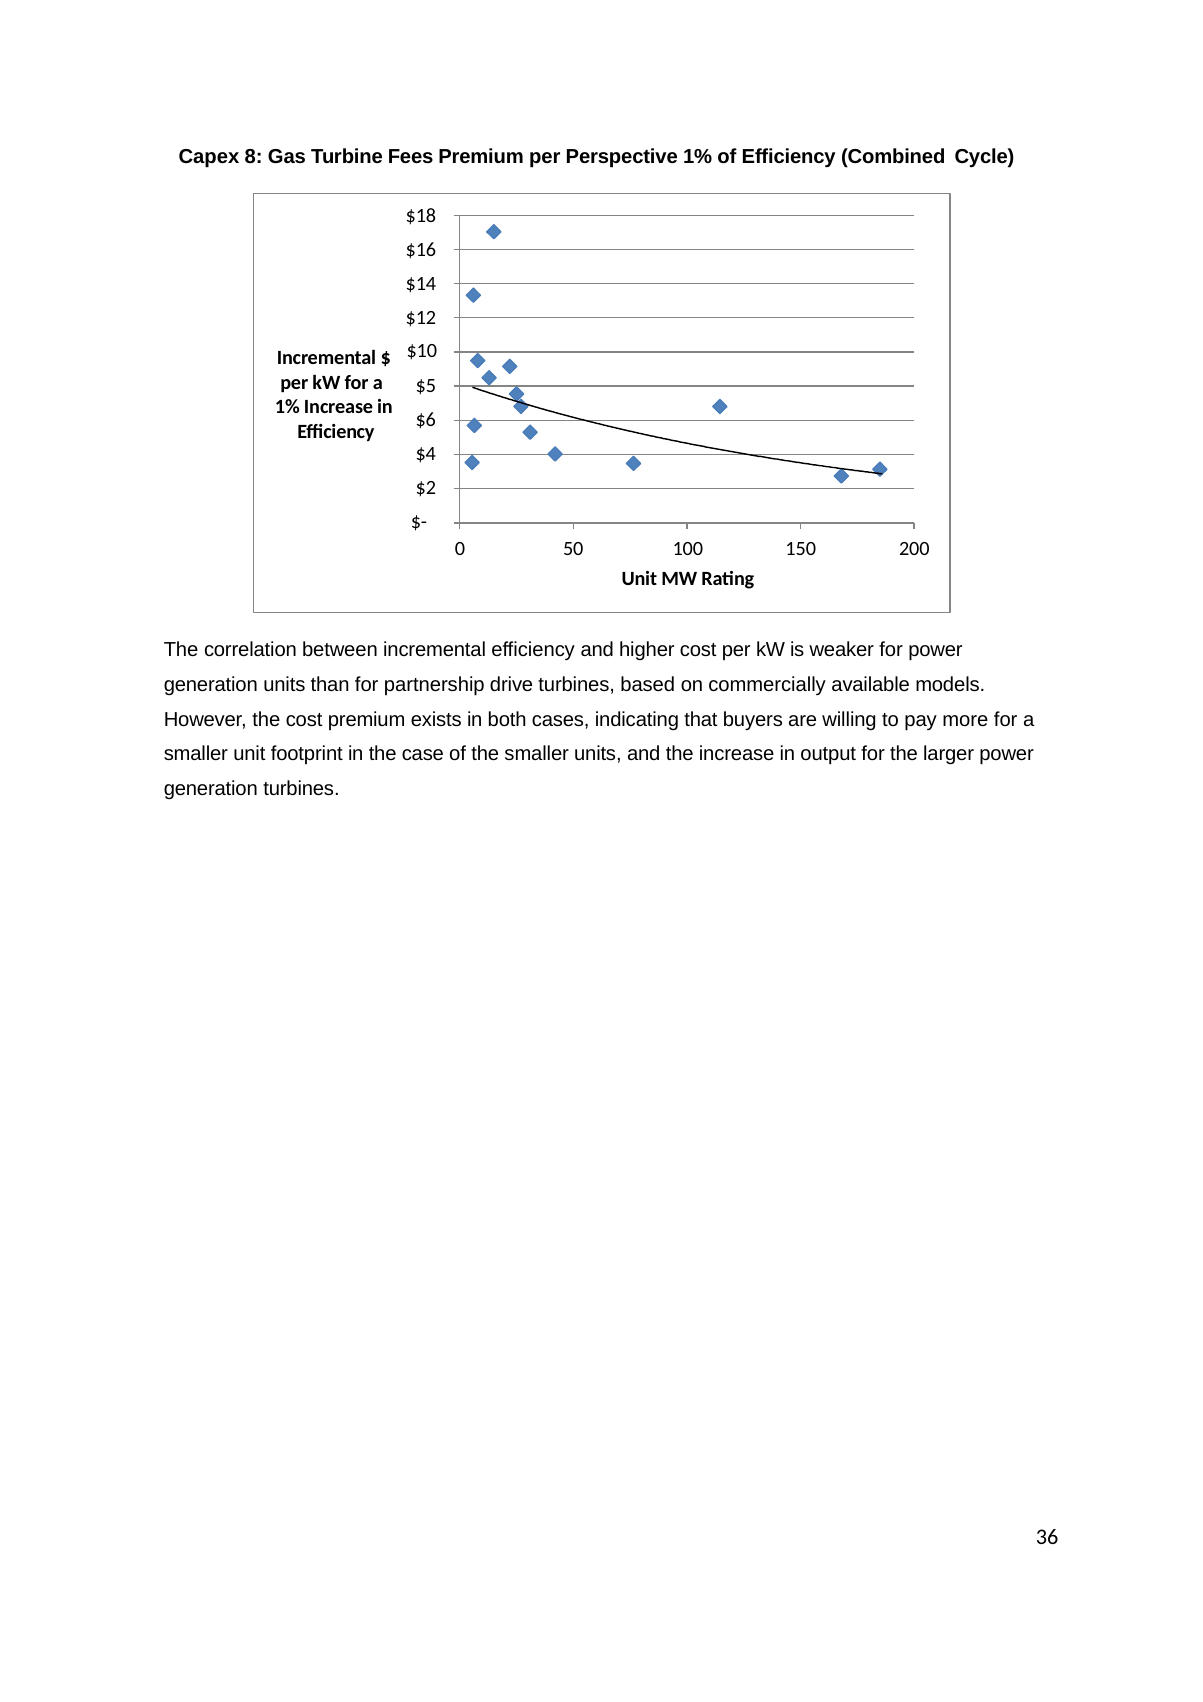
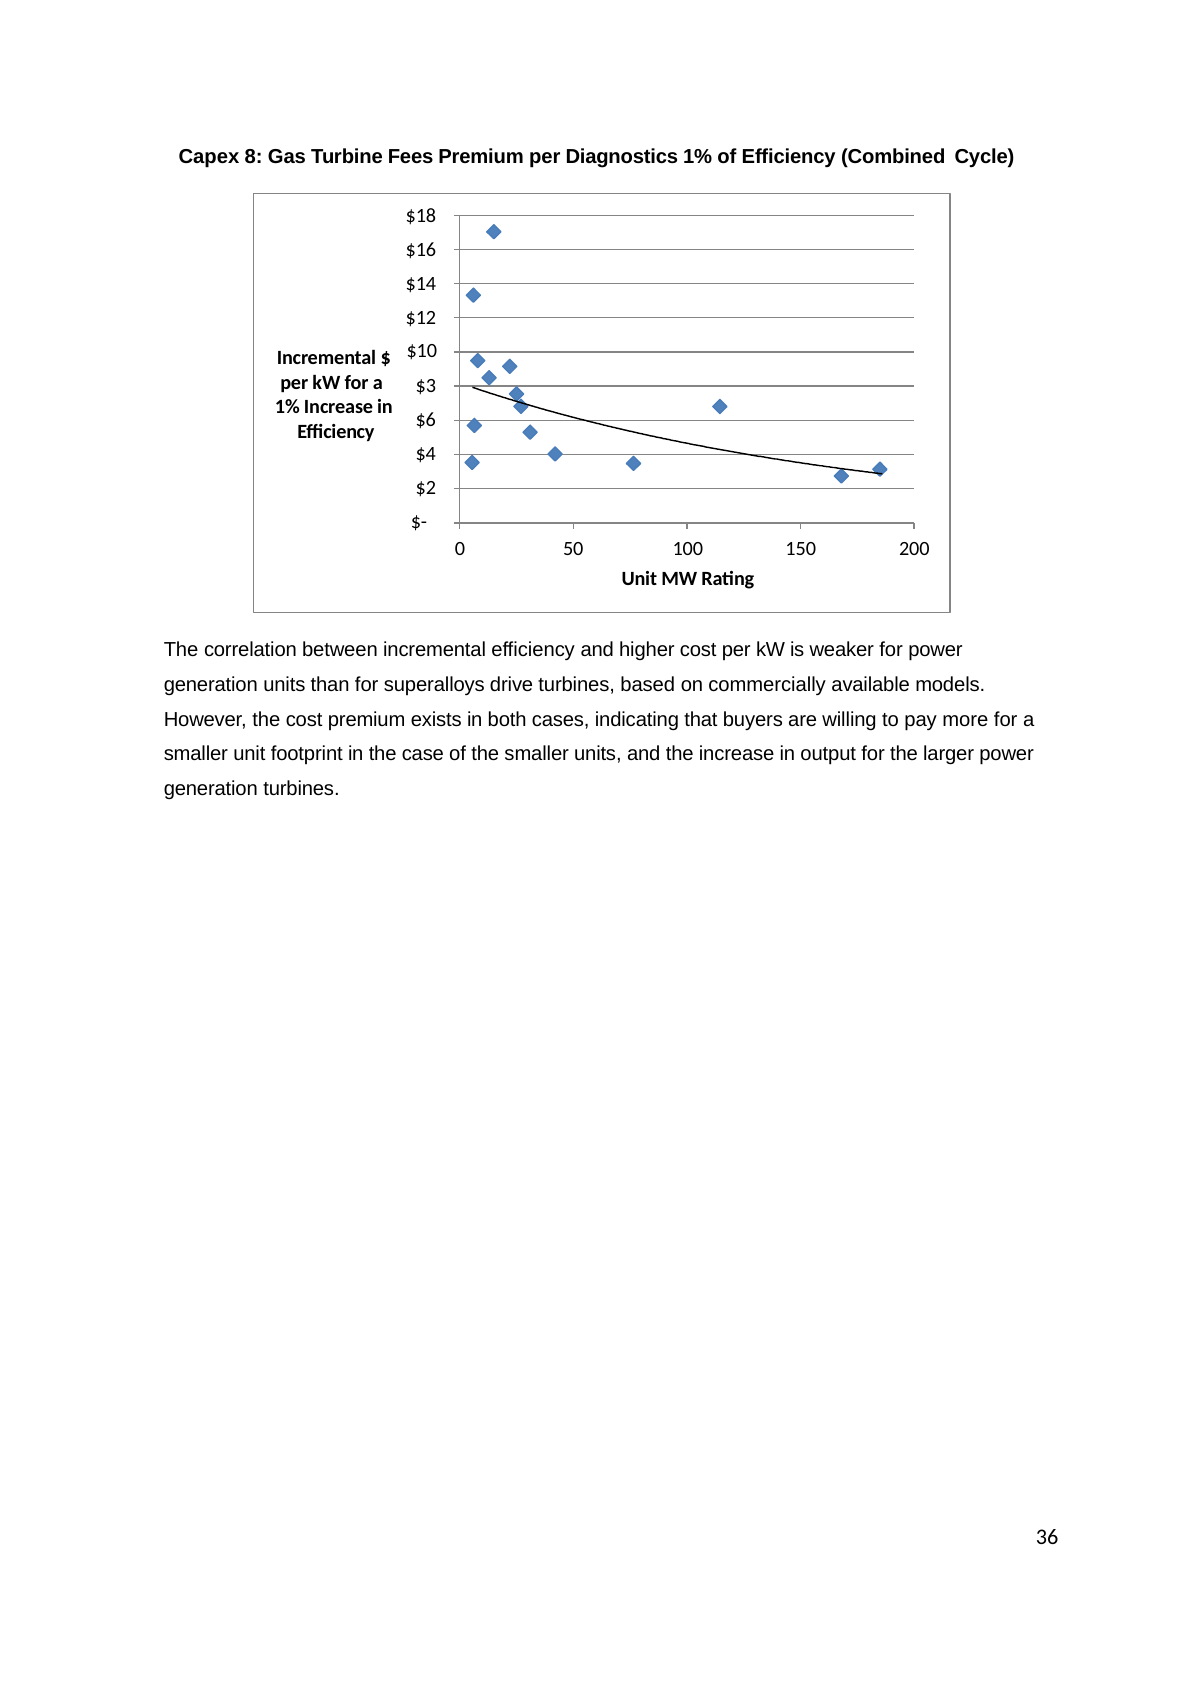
Perspective: Perspective -> Diagnostics
$5: $5 -> $3
partnership: partnership -> superalloys
